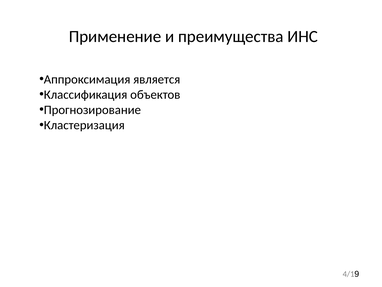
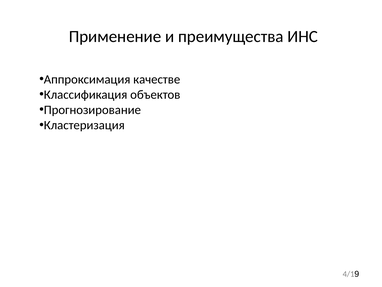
является: является -> качестве
